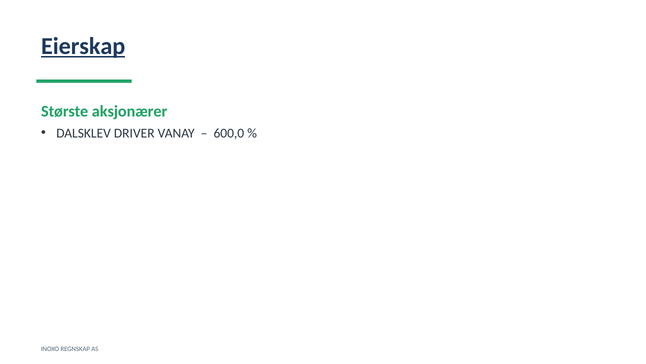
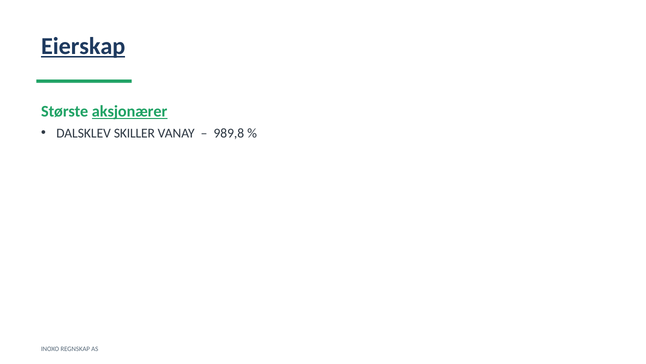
aksjonærer underline: none -> present
DRIVER: DRIVER -> SKILLER
600,0: 600,0 -> 989,8
